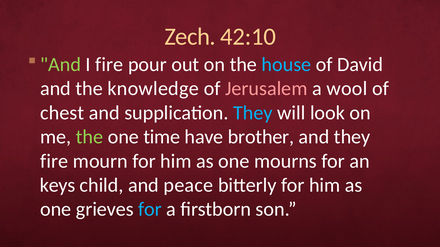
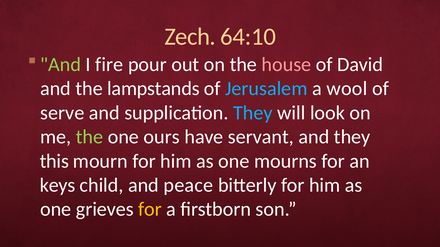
42:10: 42:10 -> 64:10
house colour: light blue -> pink
knowledge: knowledge -> lampstands
Jerusalem colour: pink -> light blue
chest: chest -> serve
time: time -> ours
brother: brother -> servant
fire at (54, 161): fire -> this
for at (150, 210) colour: light blue -> yellow
